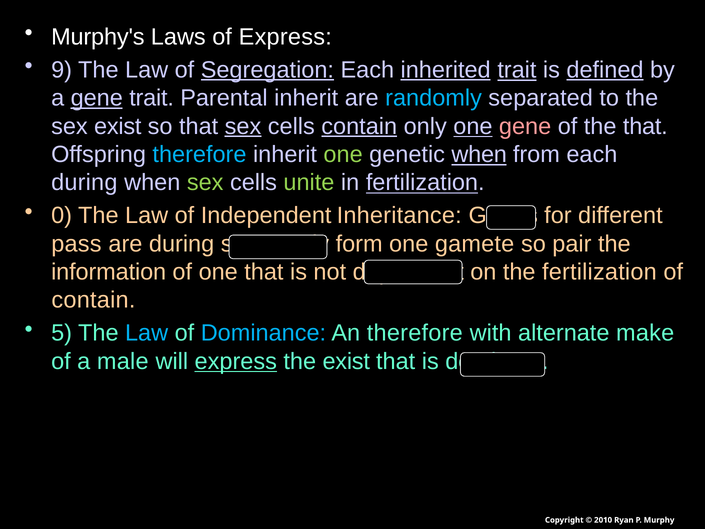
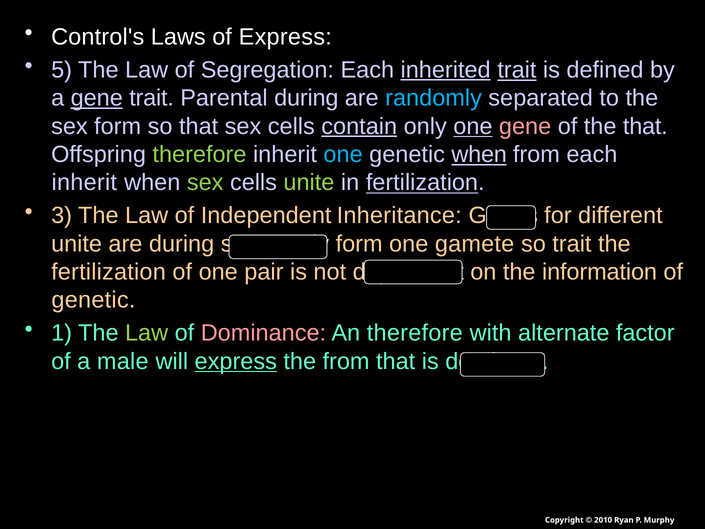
Murphy's: Murphy's -> Control's
9: 9 -> 5
Segregation underline: present -> none
defined underline: present -> none
Parental inherit: inherit -> during
sex exist: exist -> form
sex at (243, 126) underline: present -> none
therefore at (199, 154) colour: light blue -> light green
one at (343, 154) colour: light green -> light blue
during at (84, 183): during -> inherit
0: 0 -> 3
pass at (76, 244): pass -> unite
so pair: pair -> trait
information at (109, 272): information -> fertilization
one that: that -> pair
the fertilization: fertilization -> information
contain at (93, 300): contain -> genetic
5: 5 -> 1
Law at (147, 333) colour: light blue -> light green
Dominance colour: light blue -> pink
make: make -> factor
the exist: exist -> from
